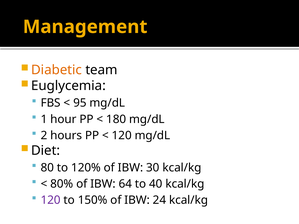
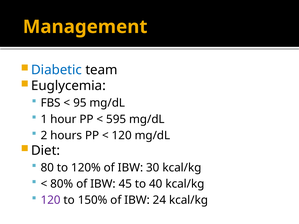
Diabetic colour: orange -> blue
180: 180 -> 595
64: 64 -> 45
